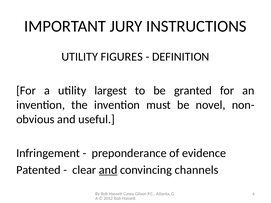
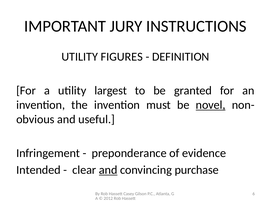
novel underline: none -> present
Patented: Patented -> Intended
channels: channels -> purchase
